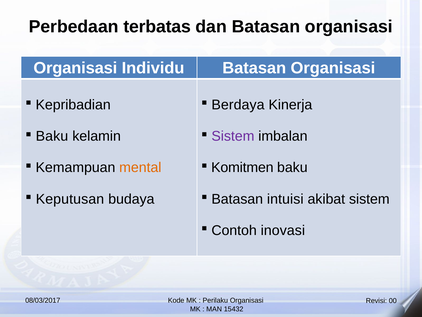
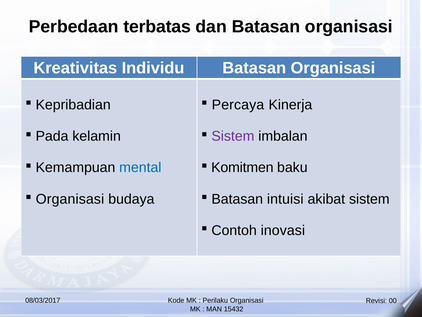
Organisasi at (75, 68): Organisasi -> Kreativitas
Berdaya: Berdaya -> Percaya
Baku at (52, 136): Baku -> Pada
mental colour: orange -> blue
Keputusan at (70, 199): Keputusan -> Organisasi
